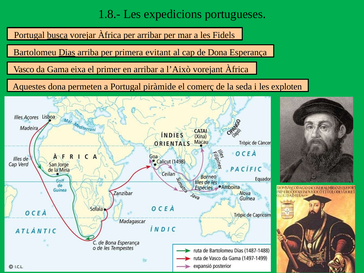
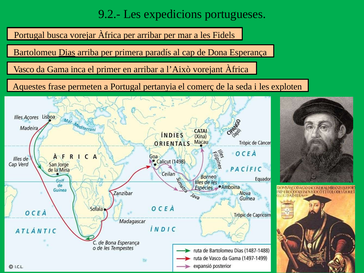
1.8.-: 1.8.- -> 9.2.-
busca underline: present -> none
evitant: evitant -> paradís
eixa: eixa -> inca
Aquestes dona: dona -> frase
piràmide: piràmide -> pertanyia
